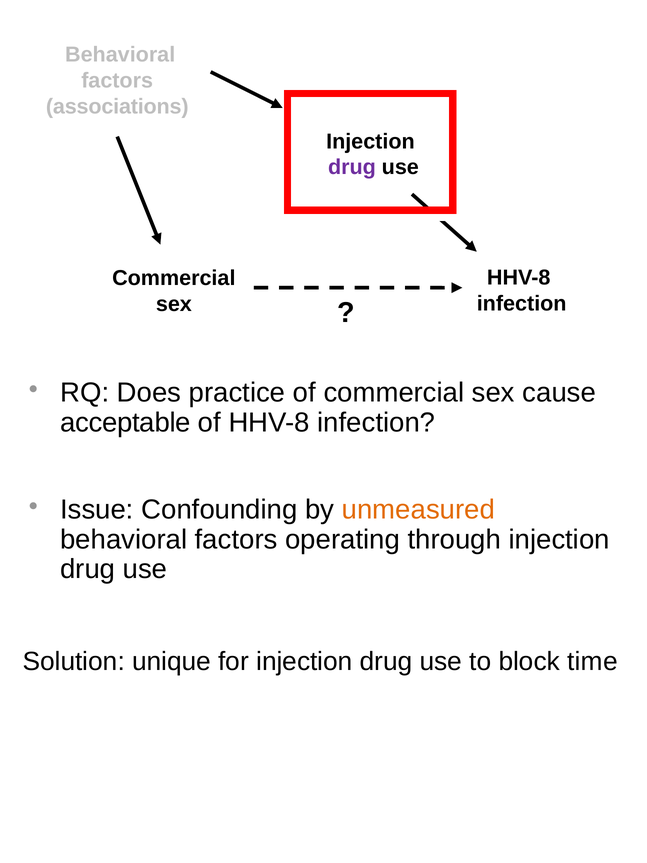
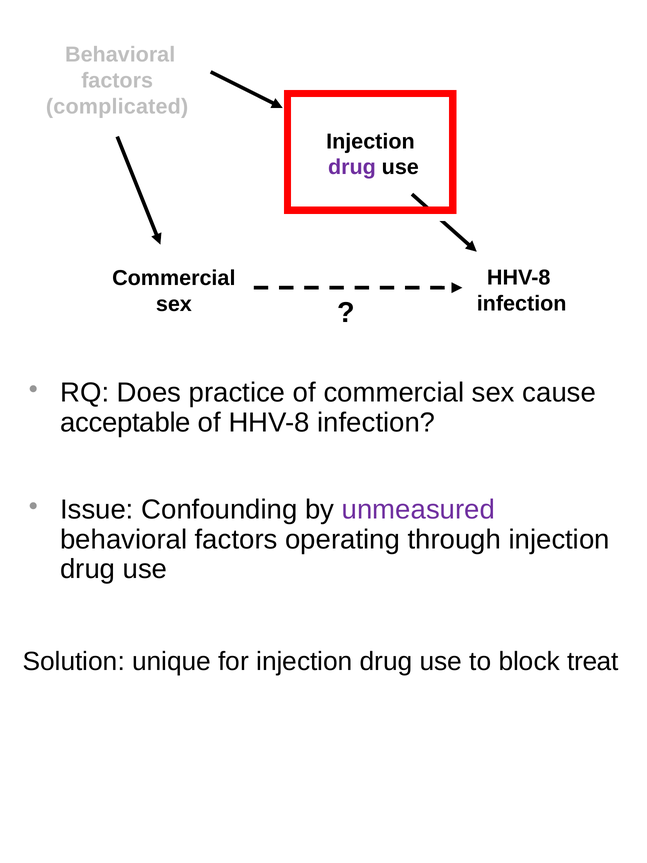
associations: associations -> complicated
unmeasured colour: orange -> purple
time: time -> treat
